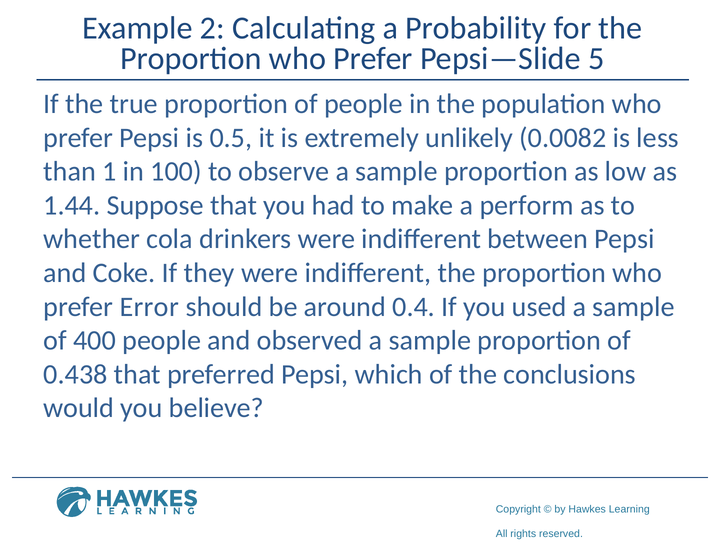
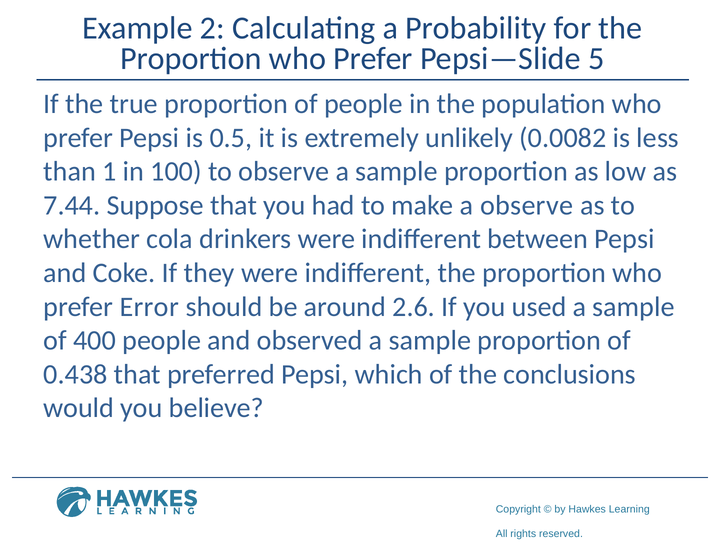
1.44: 1.44 -> 7.44
a perform: perform -> observe
0.4: 0.4 -> 2.6
